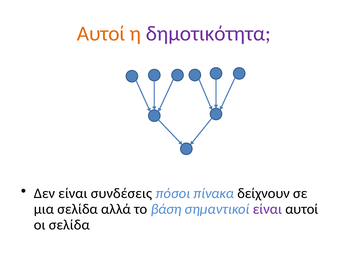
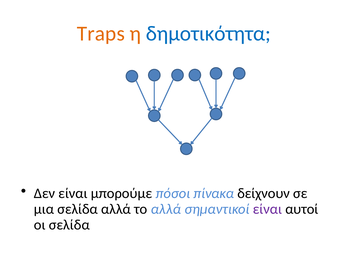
Αυτοί at (101, 34): Αυτοί -> Traps
δημοτικότητα colour: purple -> blue
συνδέσεις: συνδέσεις -> μπορούμε
το βάση: βάση -> αλλά
